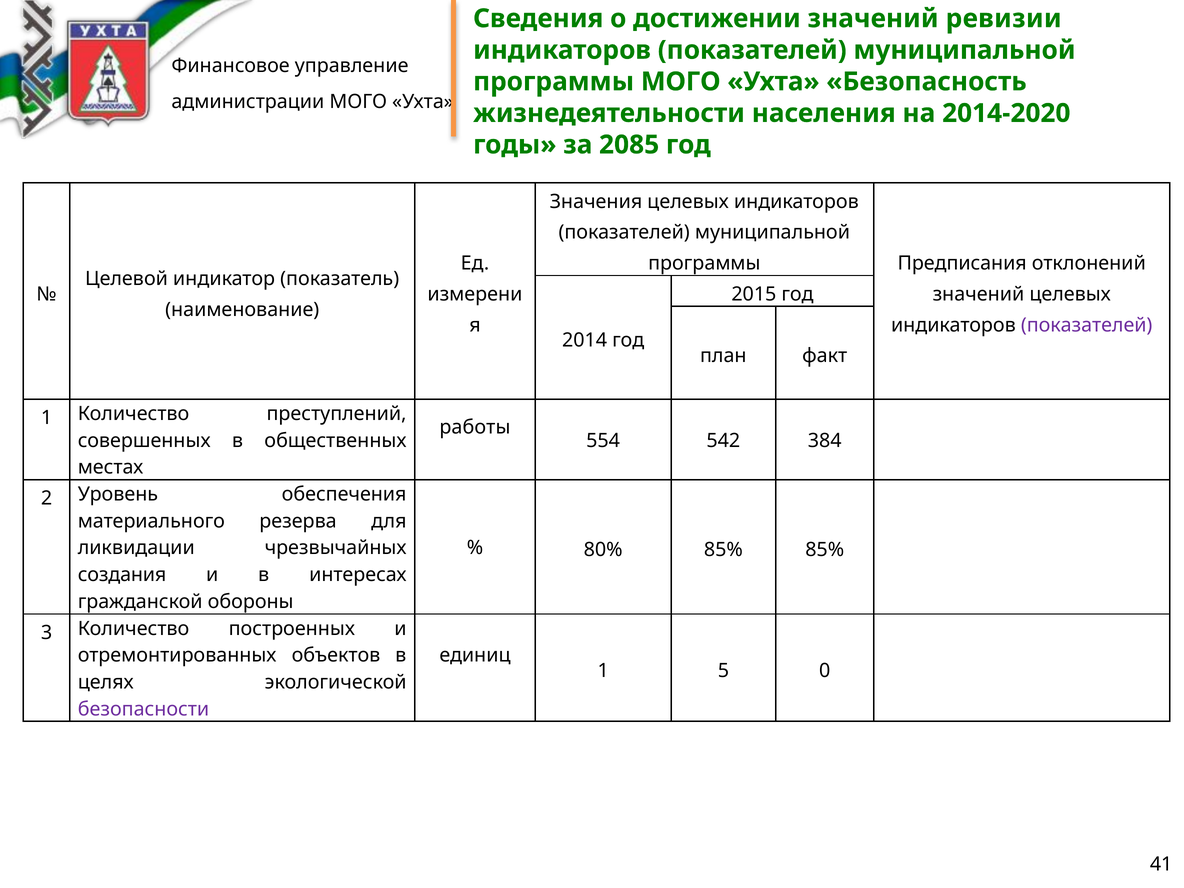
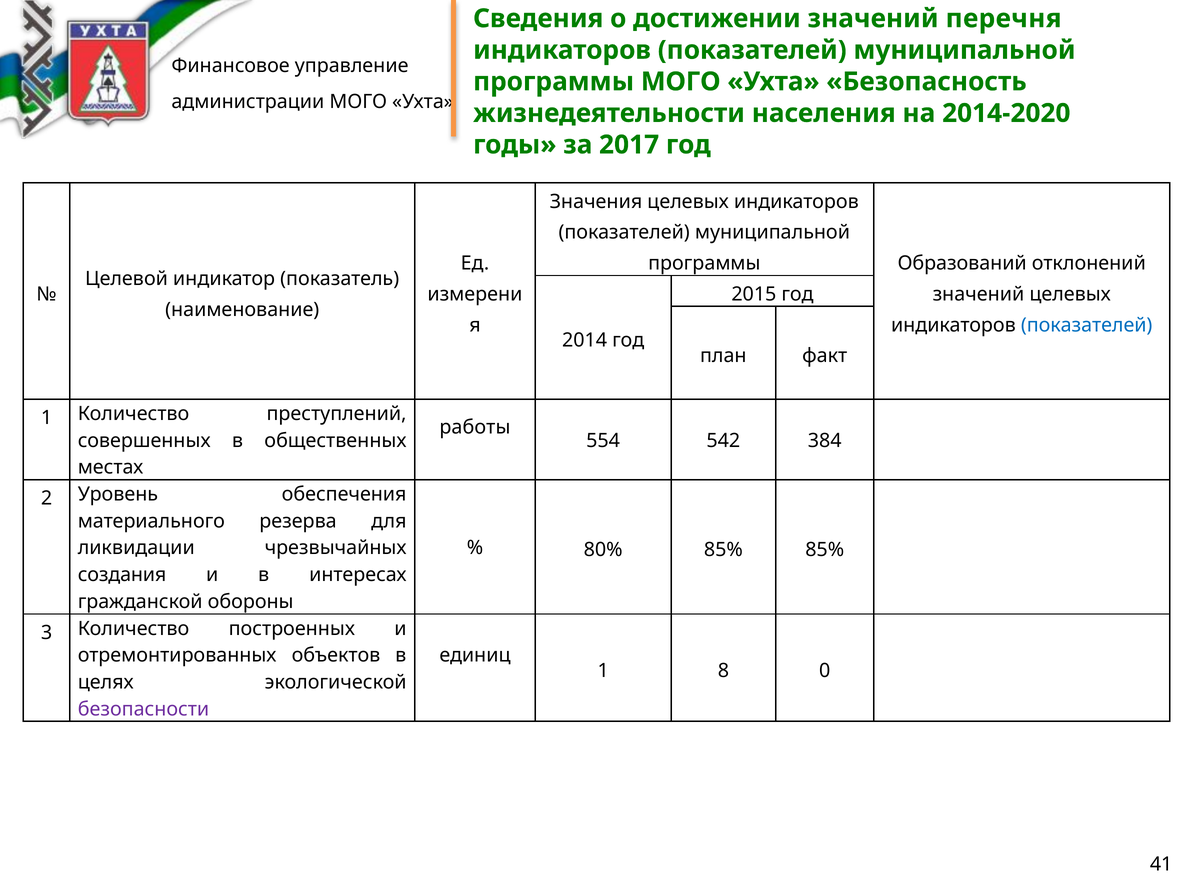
ревизии: ревизии -> перечня
2085: 2085 -> 2017
Предписания: Предписания -> Образований
показателей at (1087, 325) colour: purple -> blue
5: 5 -> 8
